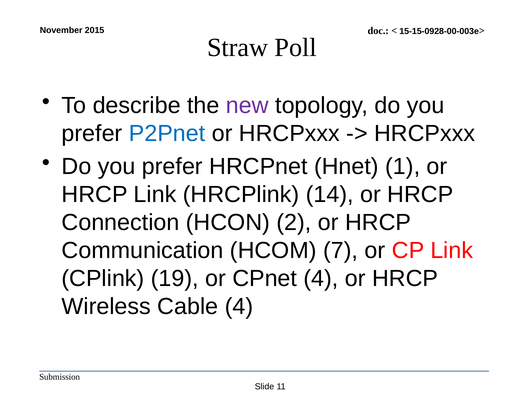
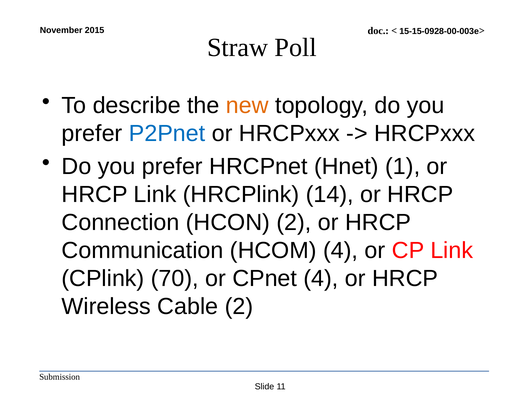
new colour: purple -> orange
HCOM 7: 7 -> 4
19: 19 -> 70
Cable 4: 4 -> 2
